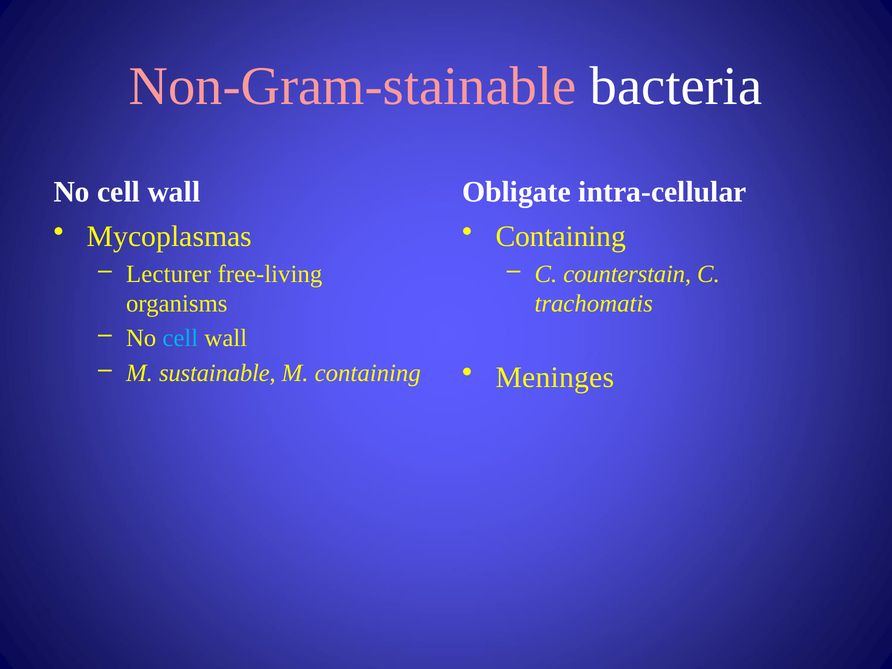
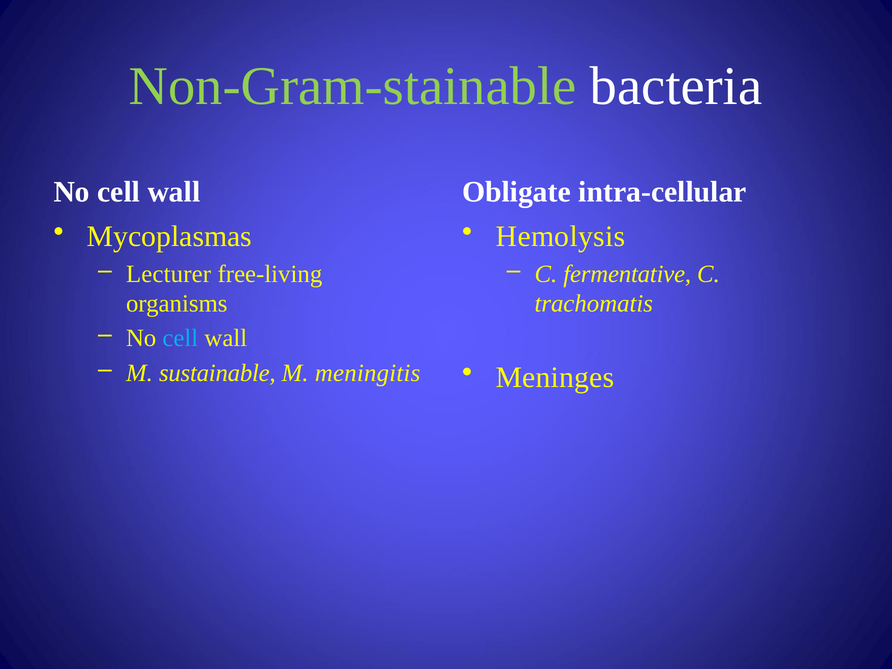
Non-Gram-stainable colour: pink -> light green
Containing at (561, 237): Containing -> Hemolysis
counterstain: counterstain -> fermentative
M containing: containing -> meningitis
